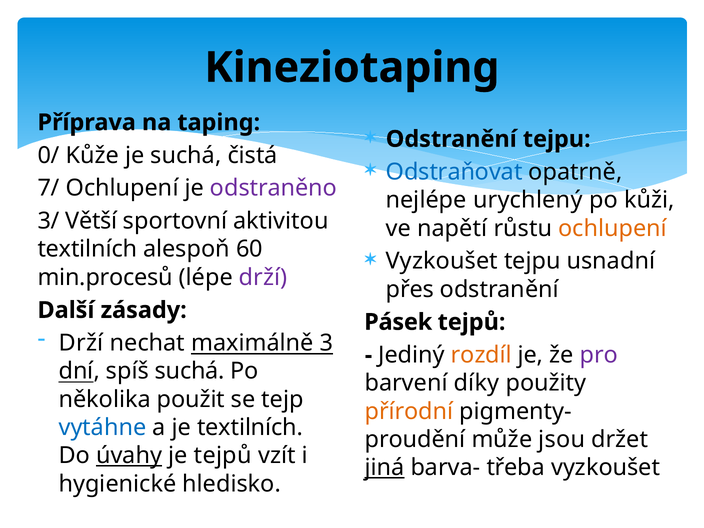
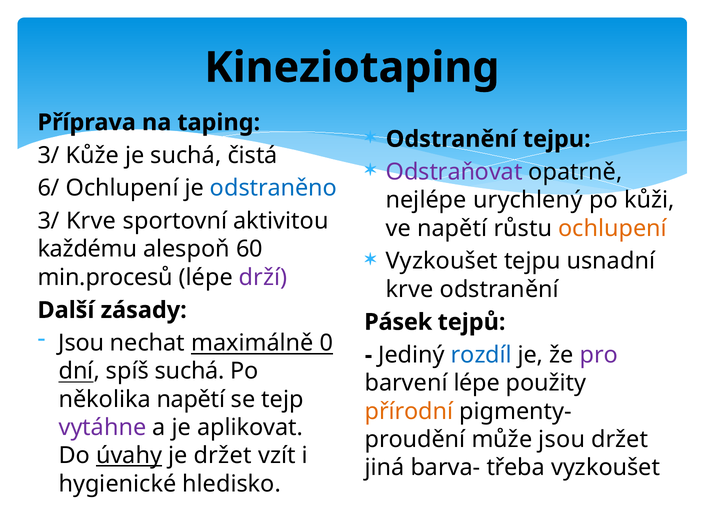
0/ at (49, 155): 0/ -> 3/
Odstraňovat colour: blue -> purple
7/: 7/ -> 6/
odstraněno colour: purple -> blue
3/ Větší: Větší -> Krve
textilních at (87, 249): textilních -> každému
přes at (410, 289): přes -> krve
Drží at (81, 343): Drží -> Jsou
3: 3 -> 0
rozdíl colour: orange -> blue
barvení díky: díky -> lépe
několika použit: použit -> napětí
vytáhne colour: blue -> purple
je textilních: textilních -> aplikovat
je tejpů: tejpů -> držet
jiná underline: present -> none
